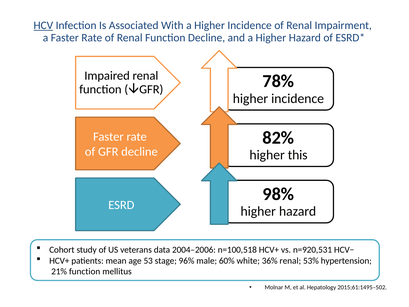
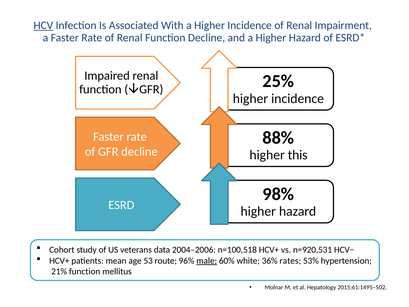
78%: 78% -> 25%
82%: 82% -> 88%
stage: stage -> route
male underline: none -> present
36% renal: renal -> rates
